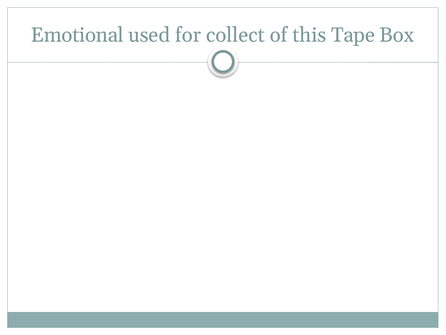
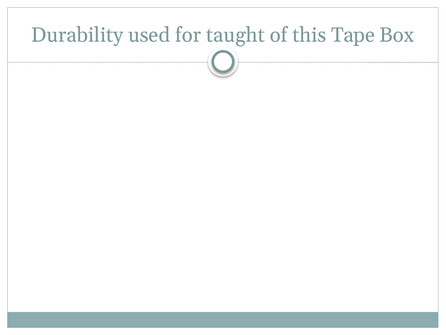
Emotional: Emotional -> Durability
collect: collect -> taught
